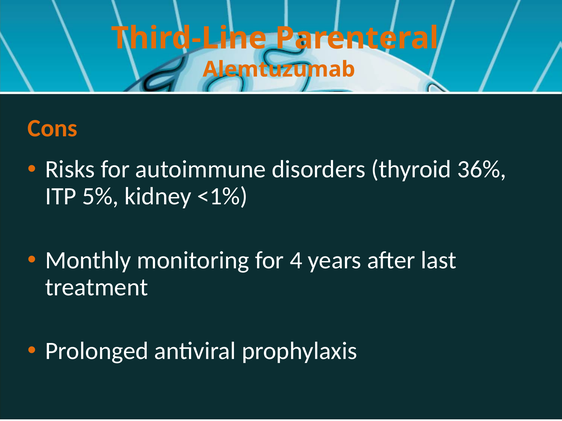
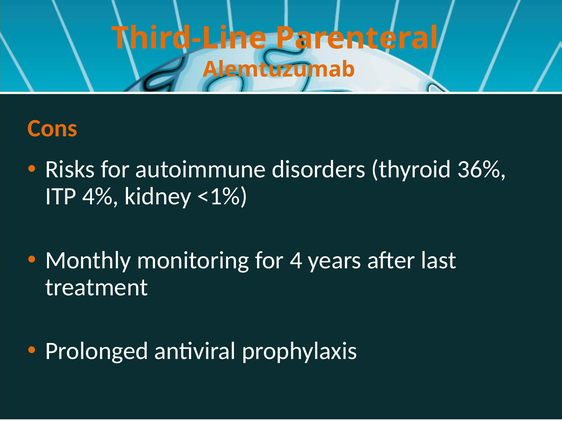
5%: 5% -> 4%
